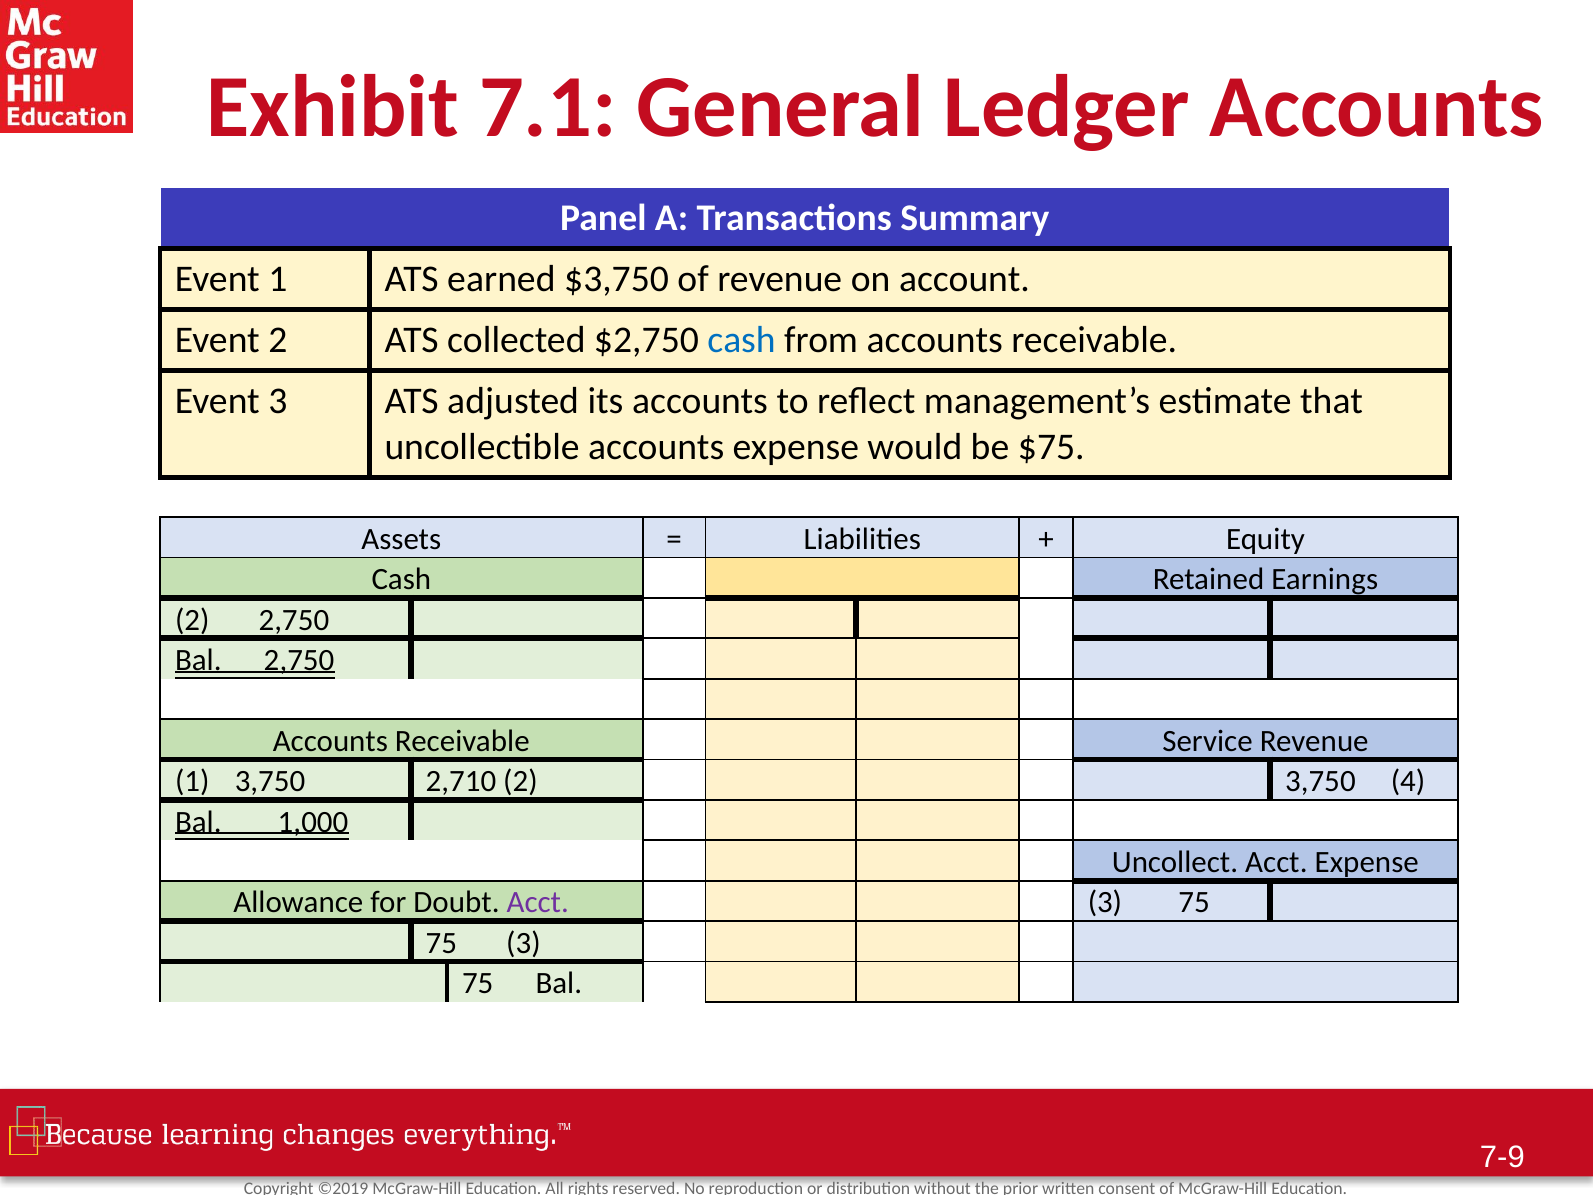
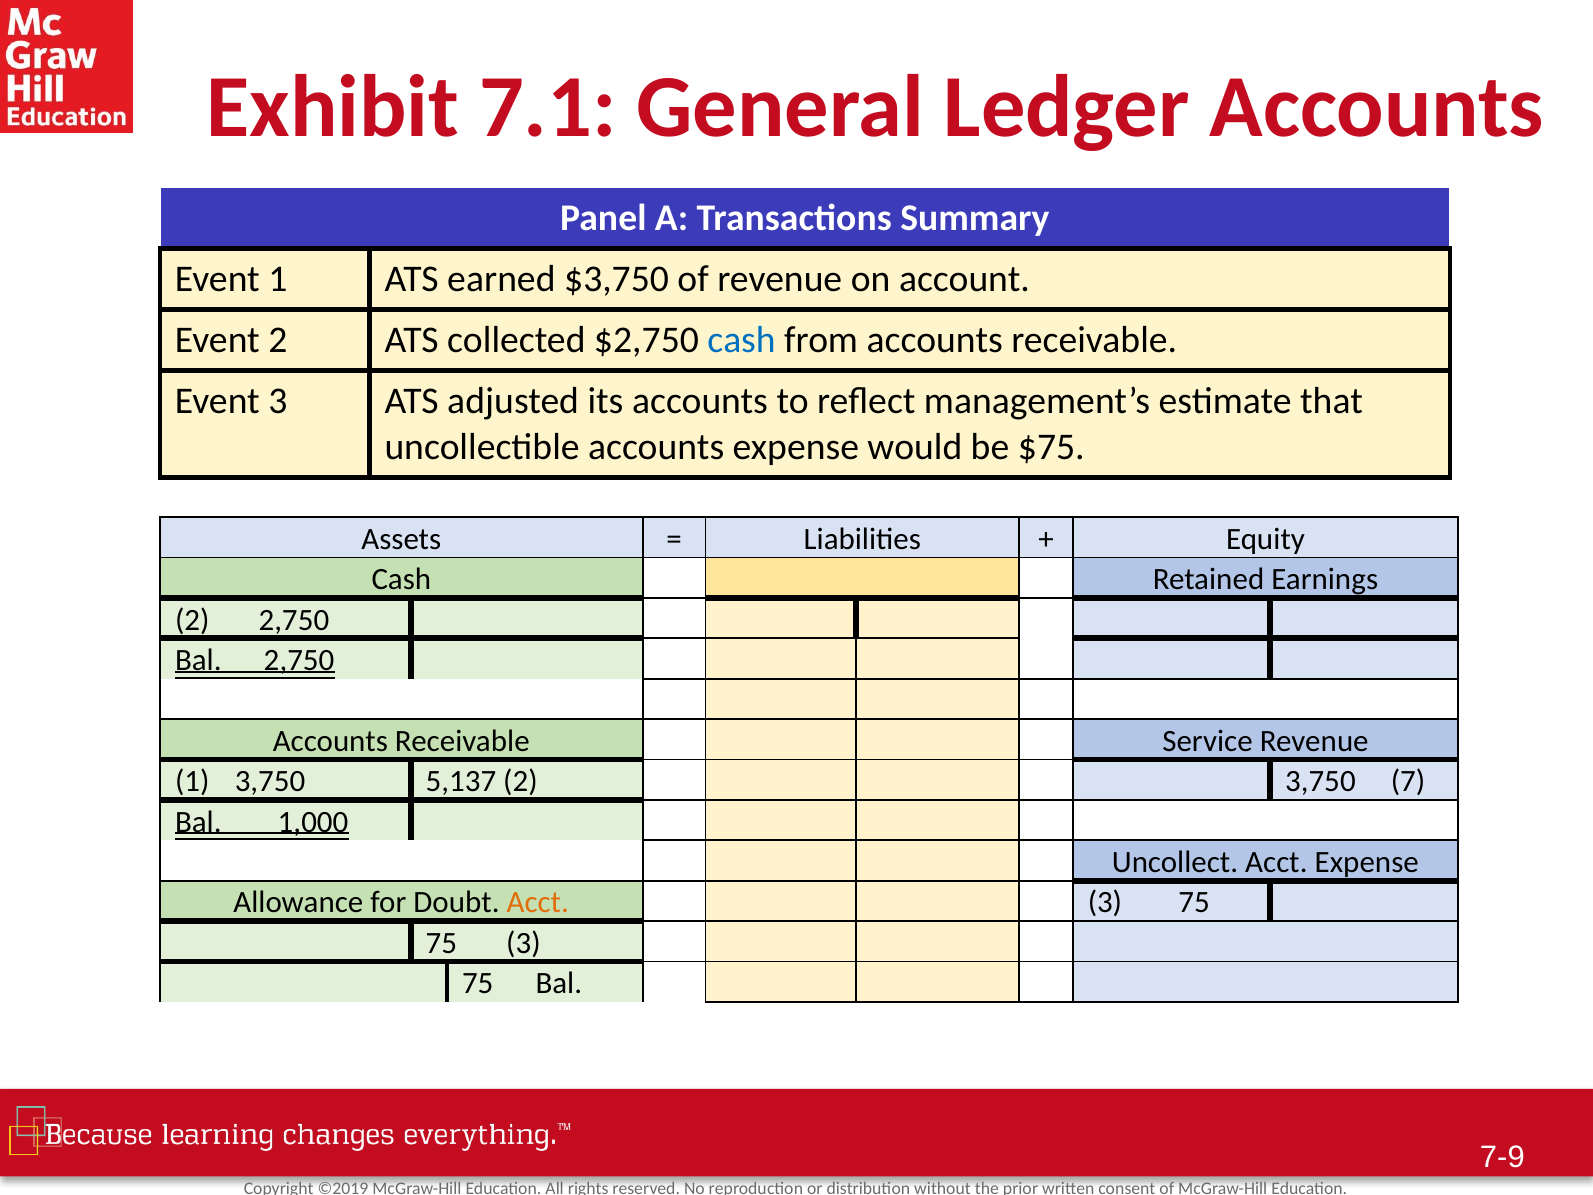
2,710: 2,710 -> 5,137
4: 4 -> 7
Acct at (538, 902) colour: purple -> orange
